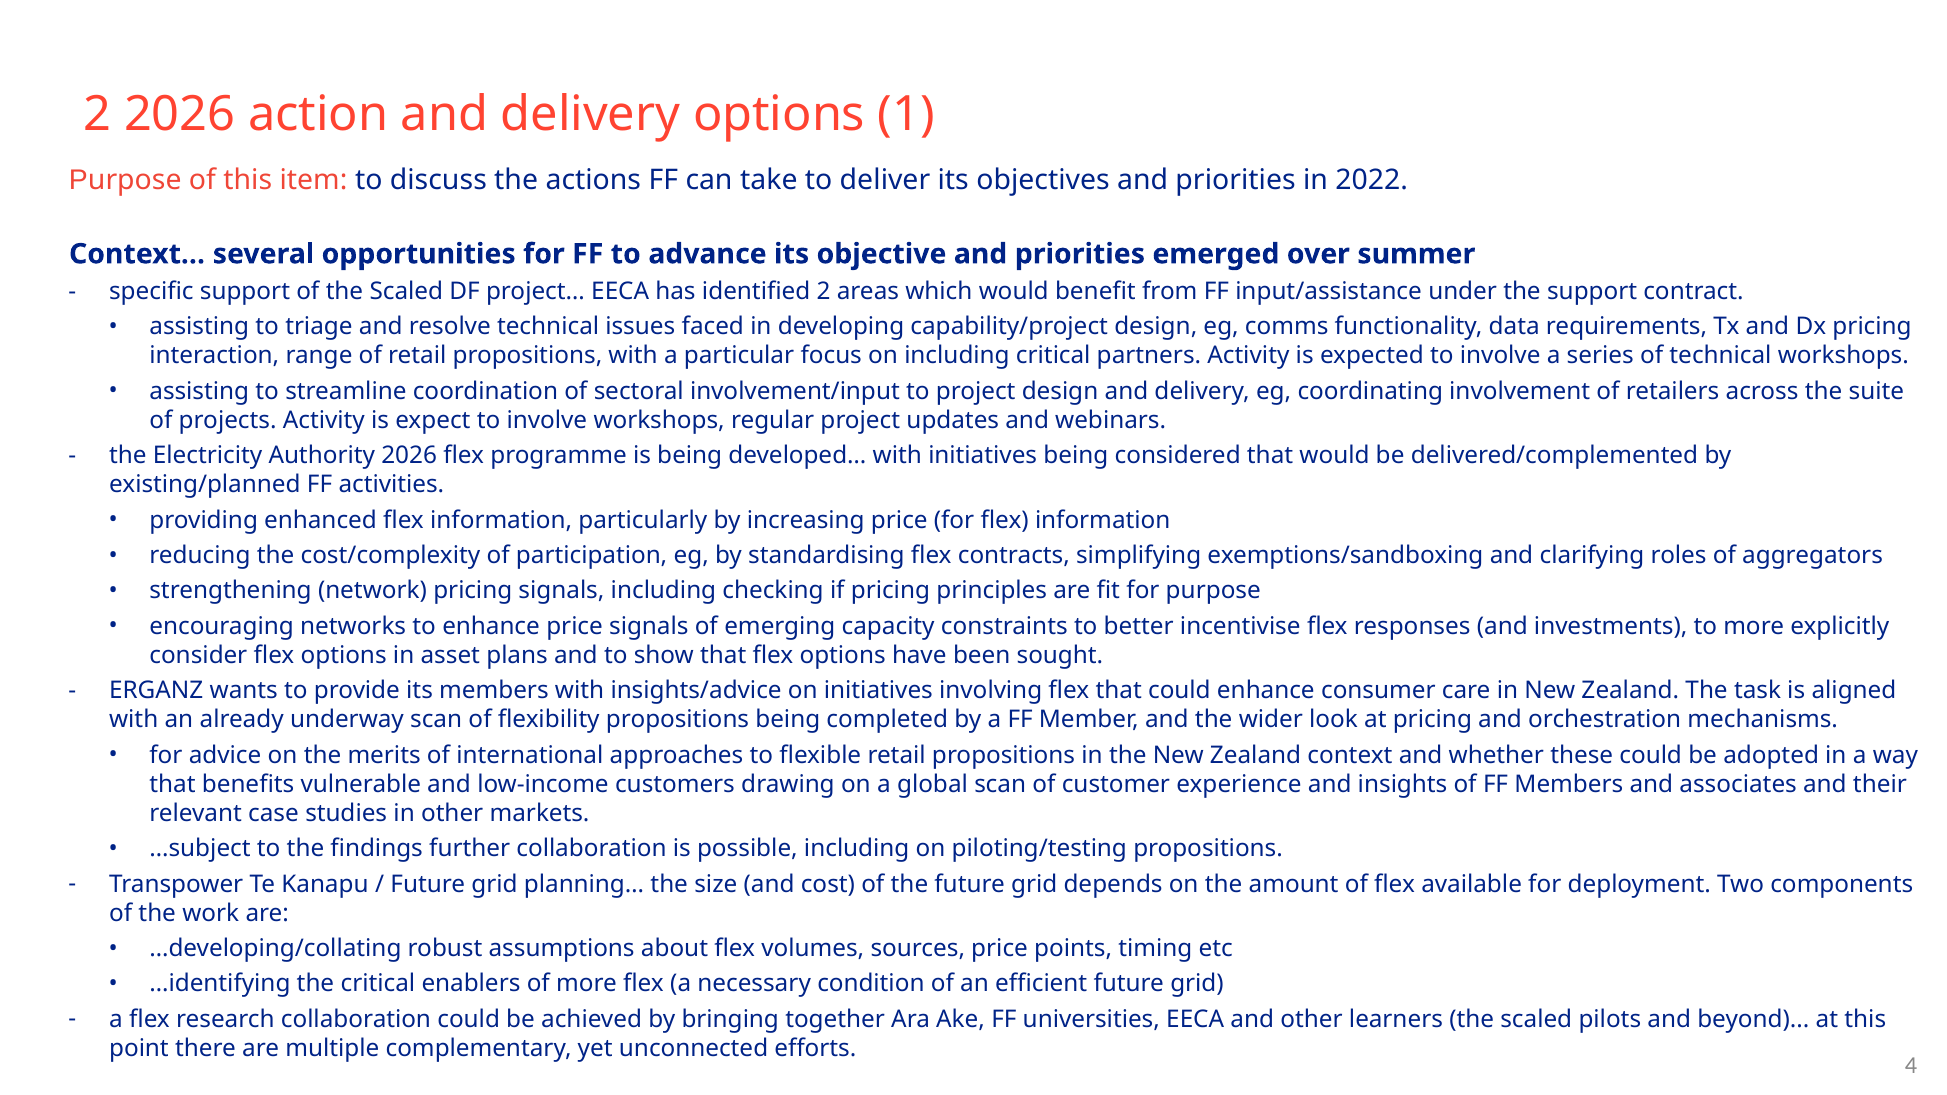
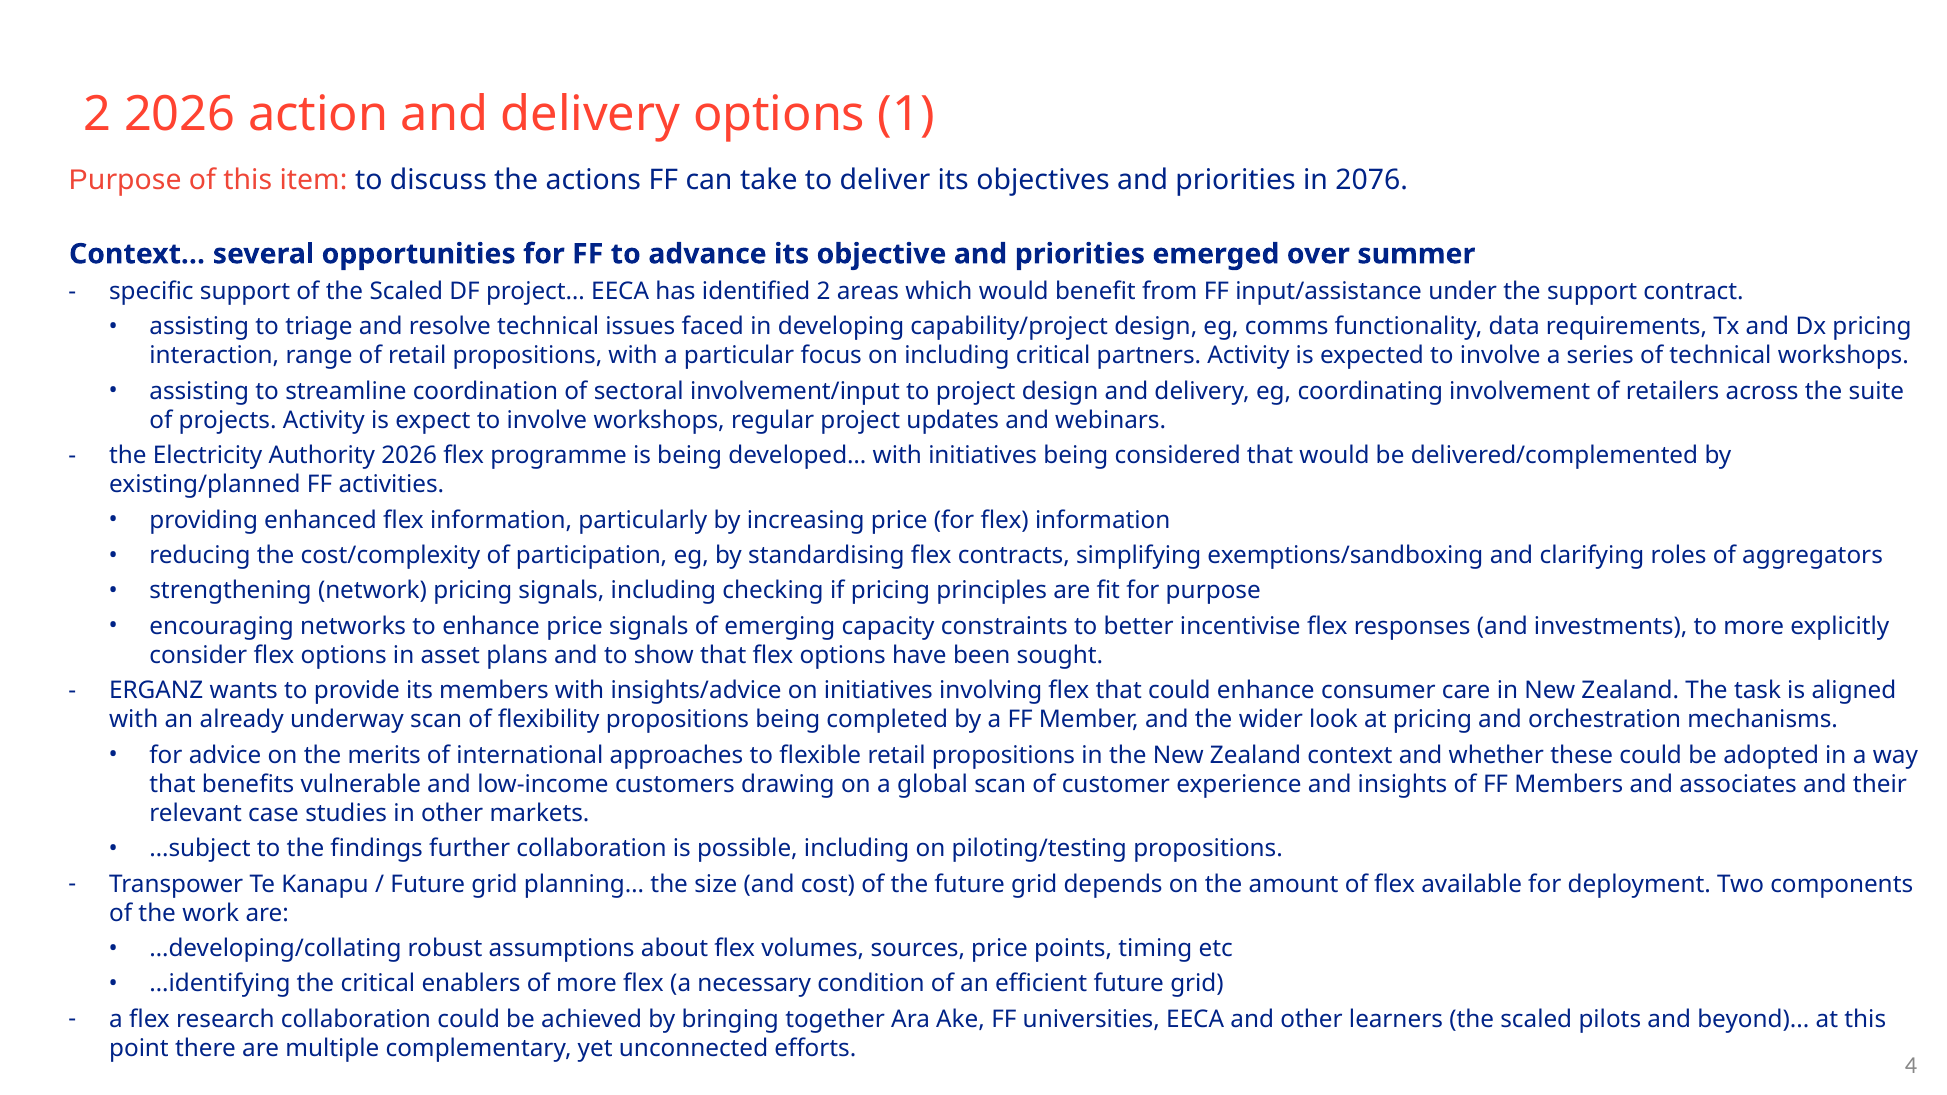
2022: 2022 -> 2076
